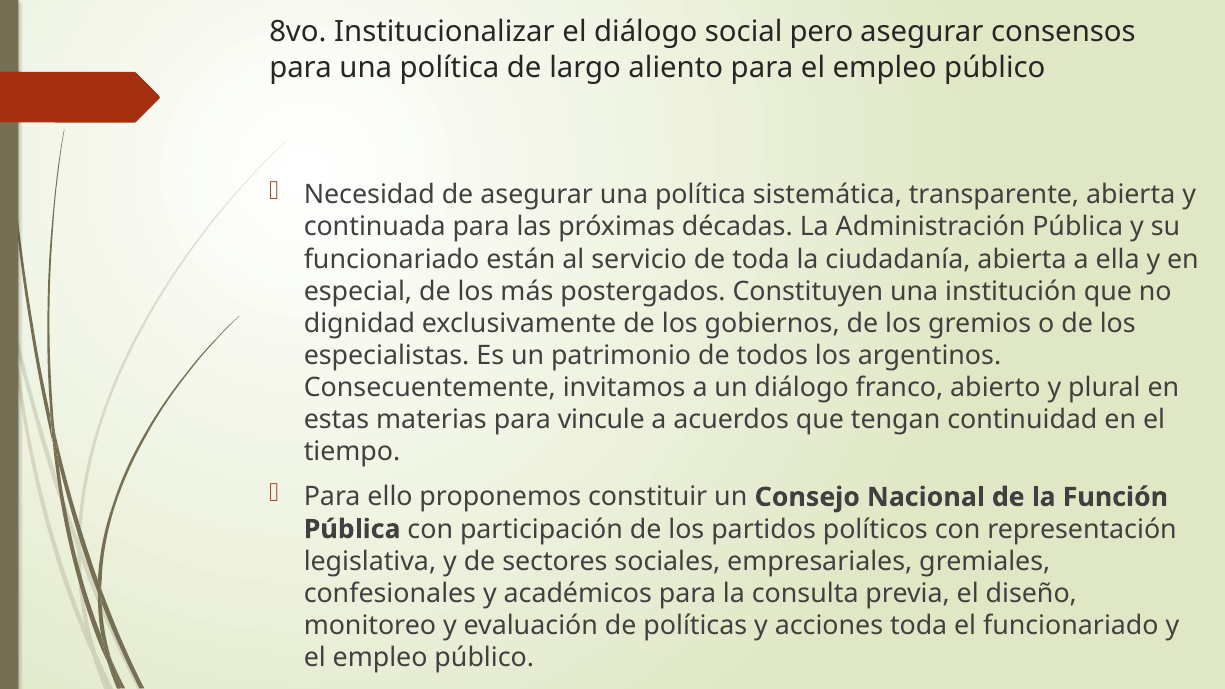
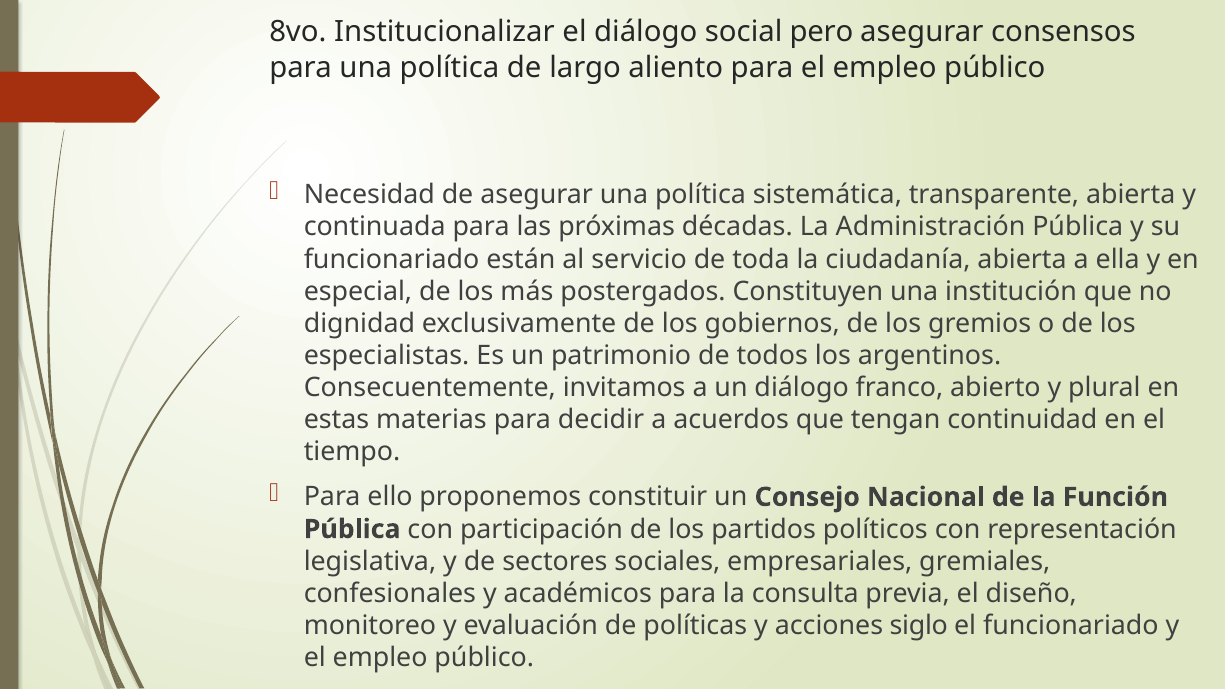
vincule: vincule -> decidir
acciones toda: toda -> siglo
